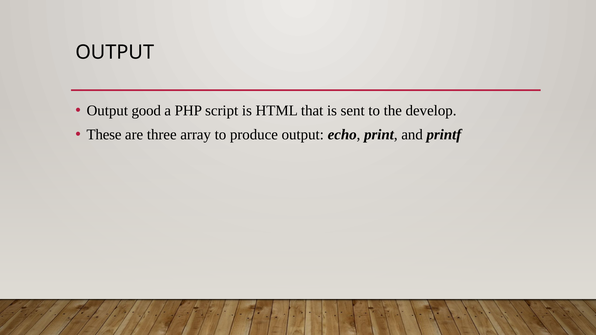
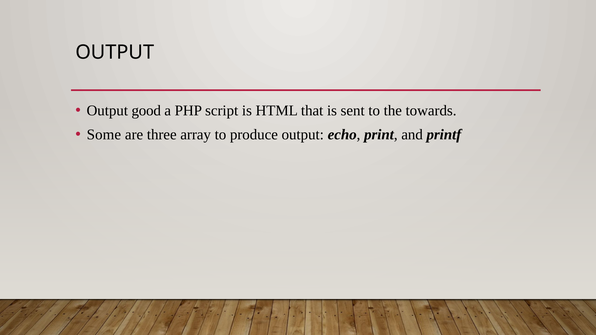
develop: develop -> towards
These: These -> Some
